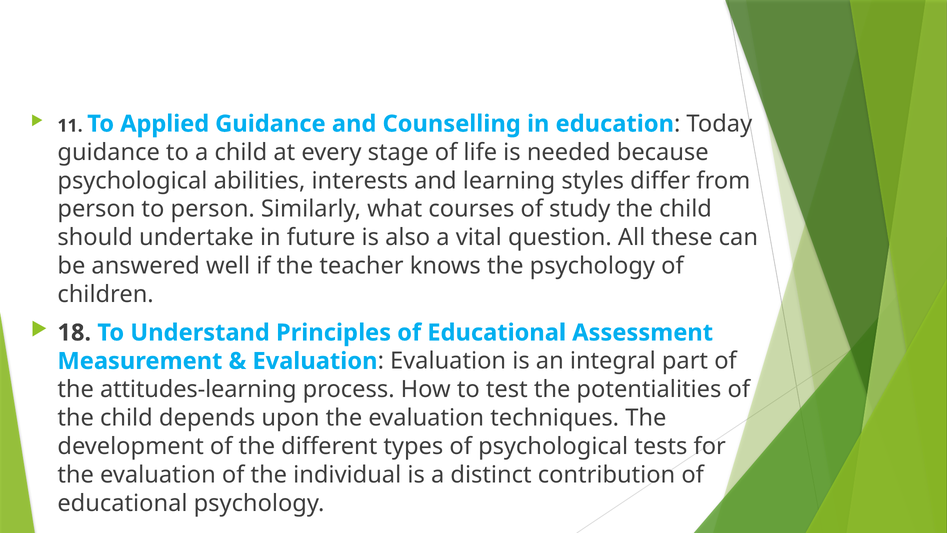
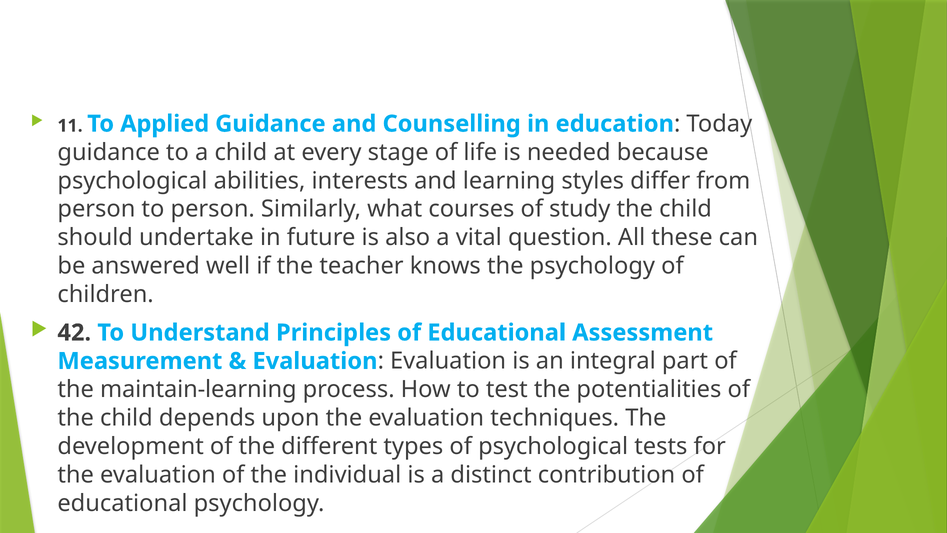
18: 18 -> 42
attitudes-learning: attitudes-learning -> maintain-learning
